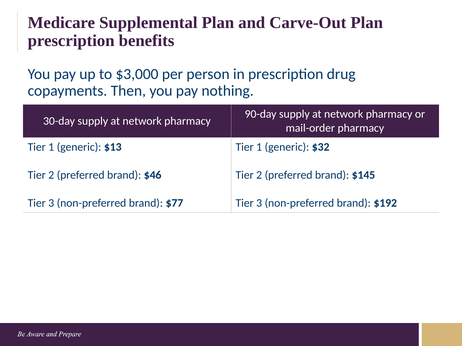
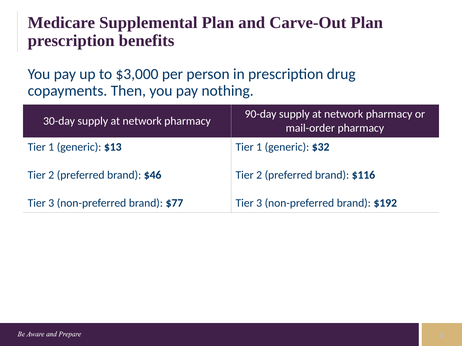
$145: $145 -> $116
